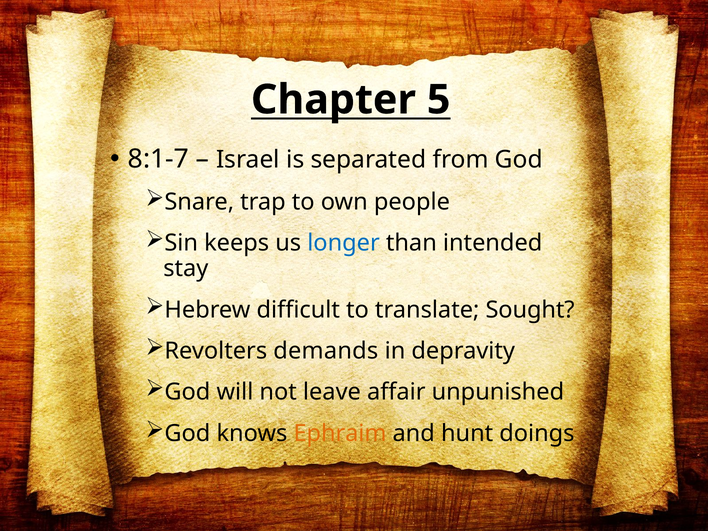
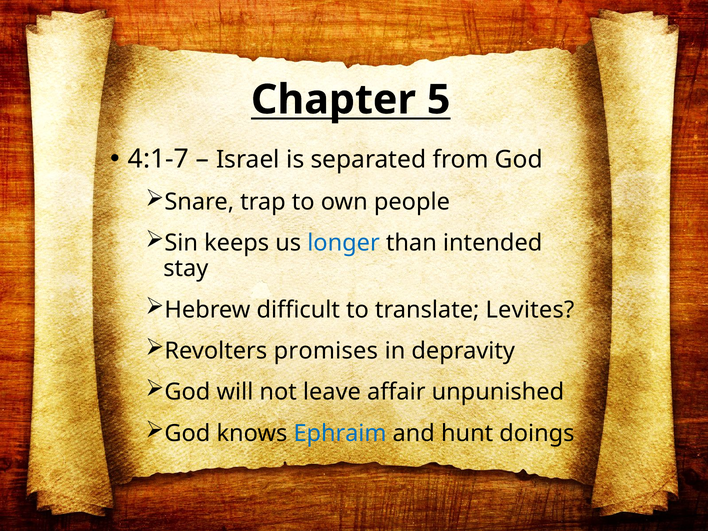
8:1-7: 8:1-7 -> 4:1-7
Sought: Sought -> Levites
demands: demands -> promises
Ephraim colour: orange -> blue
